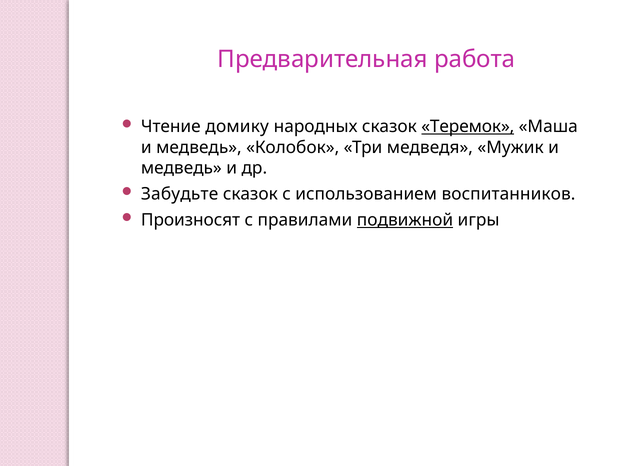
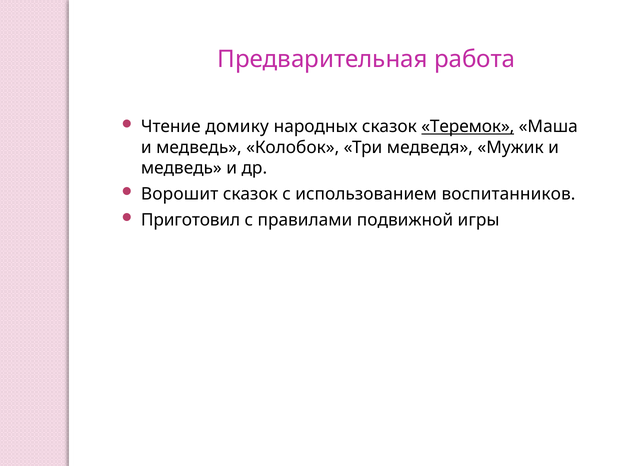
Забудьте: Забудьте -> Ворошит
Произносят: Произносят -> Приготовил
подвижной underline: present -> none
